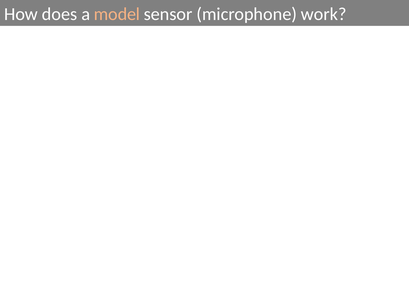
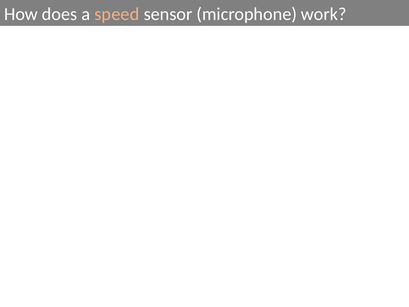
model: model -> speed
